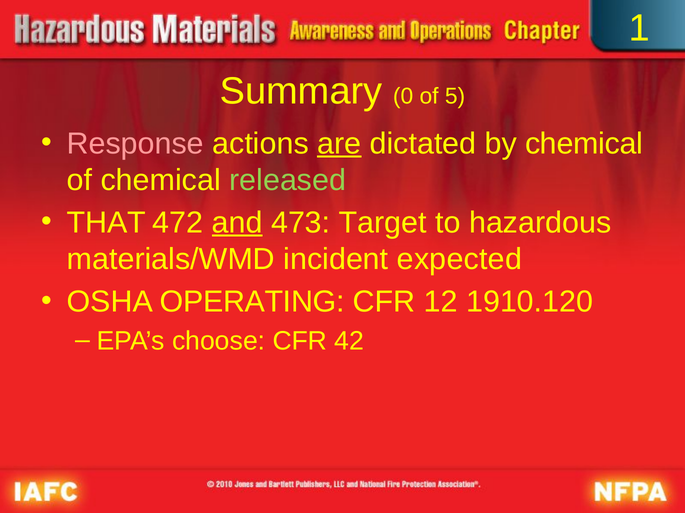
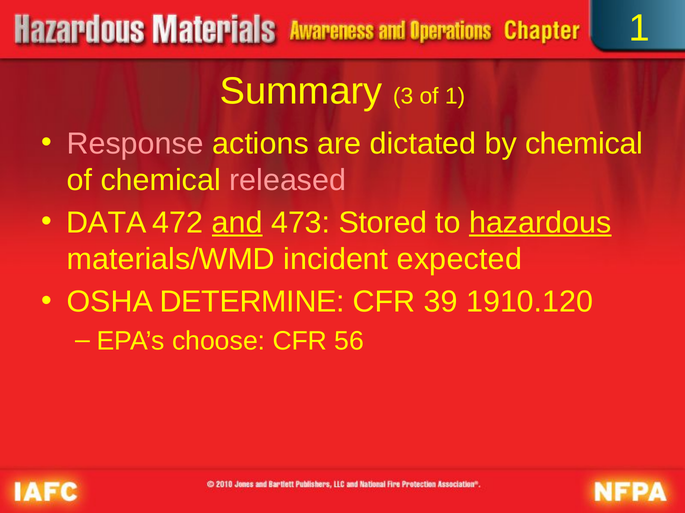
0: 0 -> 3
of 5: 5 -> 1
are underline: present -> none
released colour: light green -> pink
THAT: THAT -> DATA
Target: Target -> Stored
hazardous underline: none -> present
OPERATING: OPERATING -> DETERMINE
12: 12 -> 39
42: 42 -> 56
